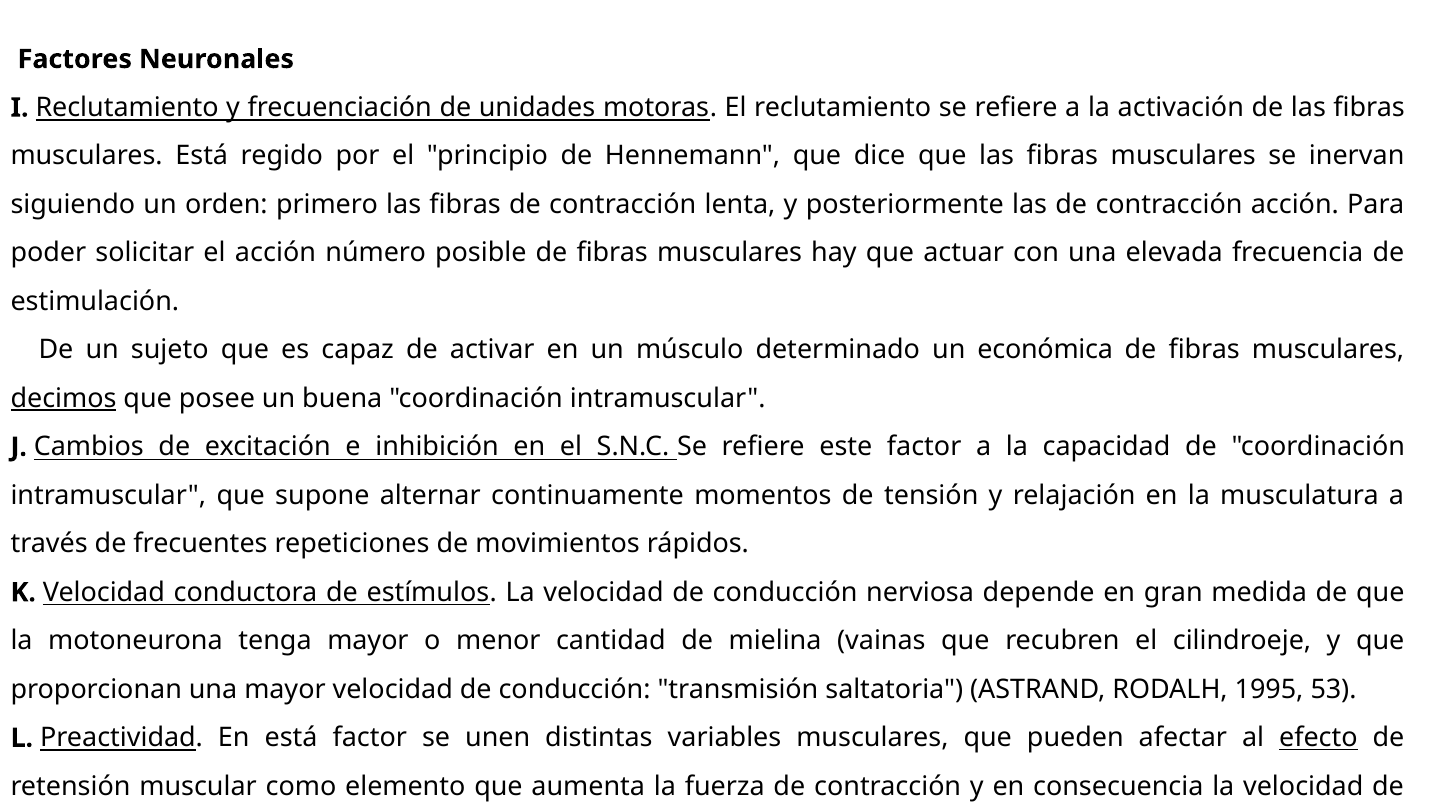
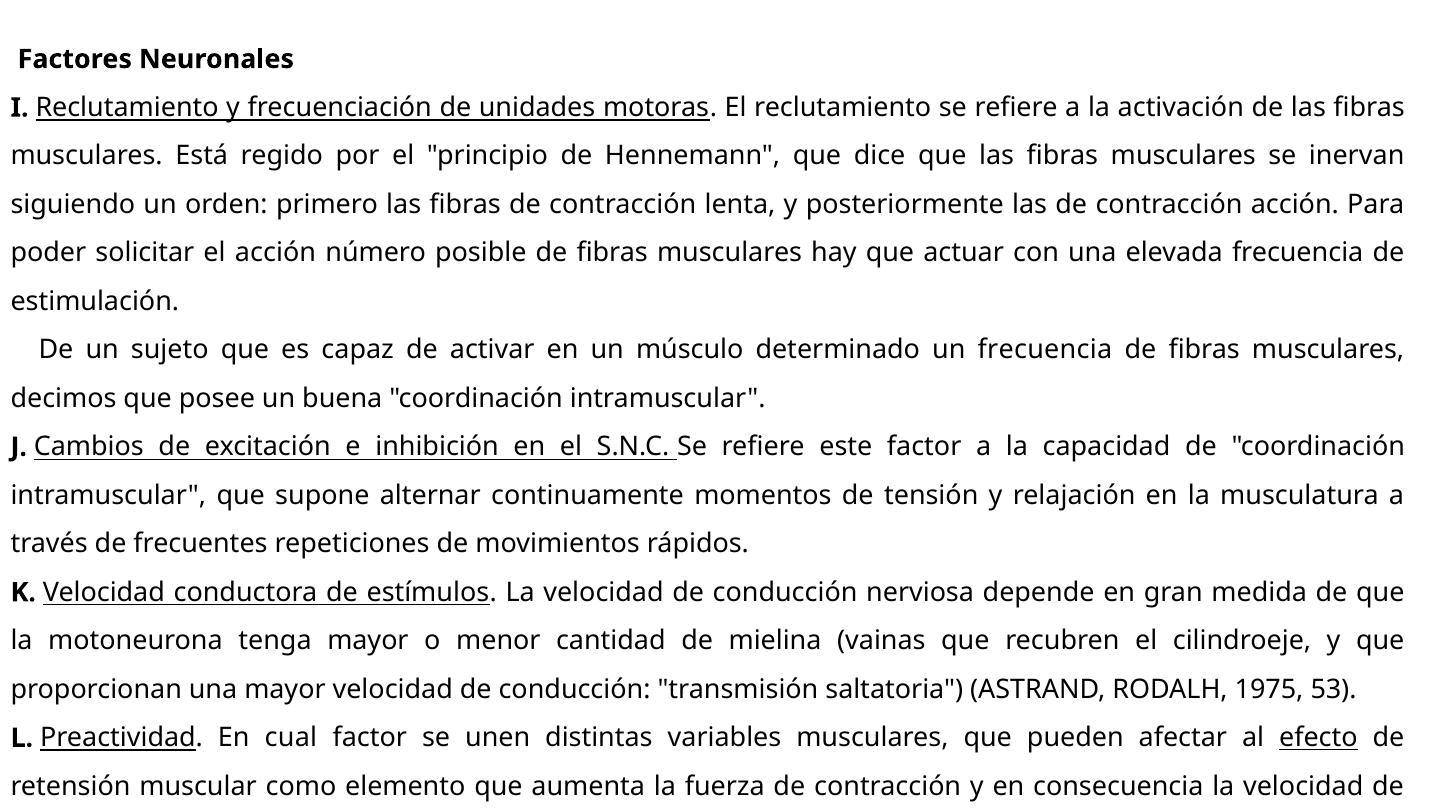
un económica: económica -> frecuencia
decimos underline: present -> none
1995: 1995 -> 1975
En está: está -> cual
